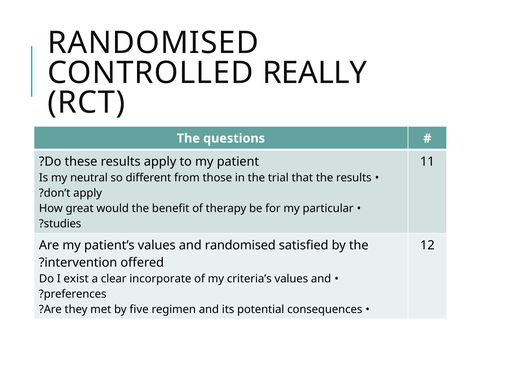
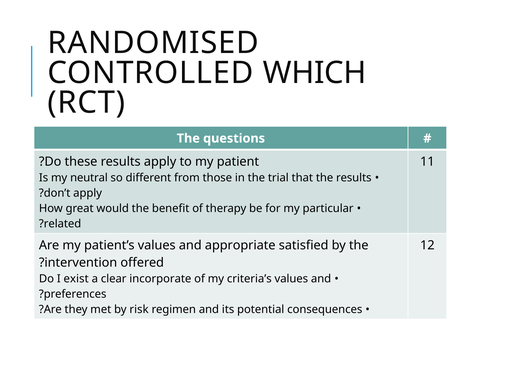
REALLY: REALLY -> WHICH
studies: studies -> related
and randomised: randomised -> appropriate
five: five -> risk
